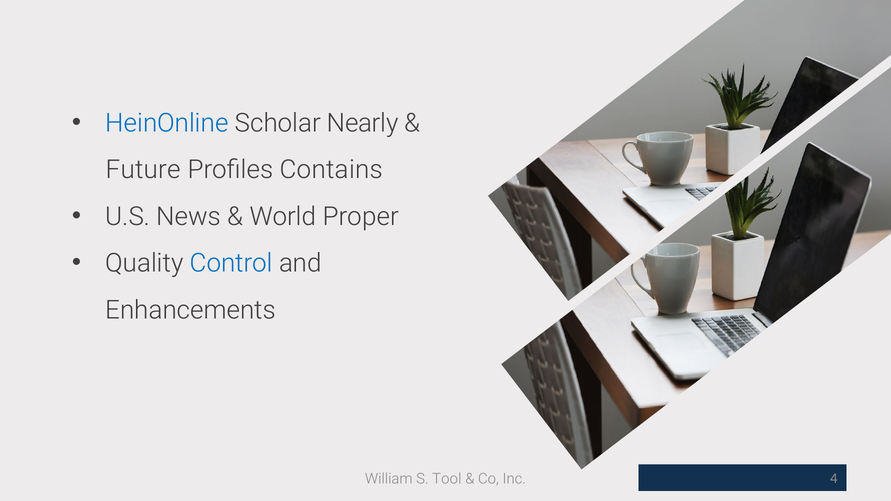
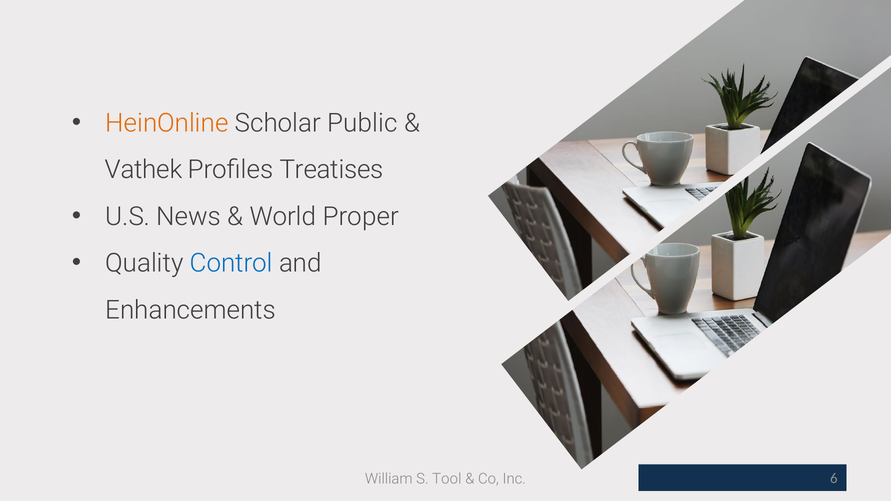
HeinOnline colour: blue -> orange
Nearly: Nearly -> Public
Future: Future -> Vathek
Contains: Contains -> Treatises
4: 4 -> 6
